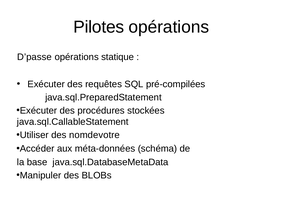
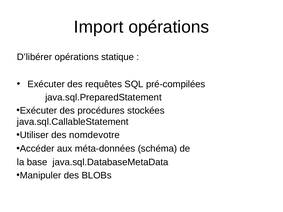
Pilotes: Pilotes -> Import
D’passe: D’passe -> D’libérer
